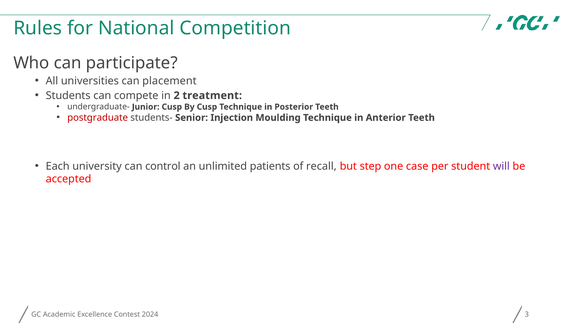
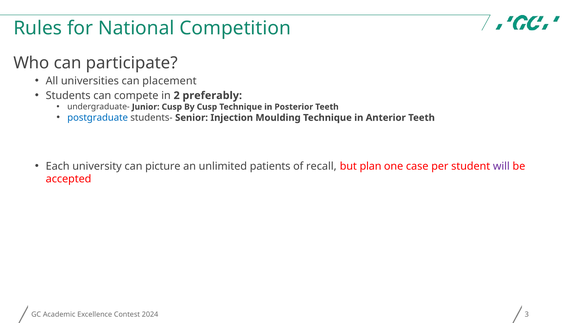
treatment: treatment -> preferably
postgraduate colour: red -> blue
control: control -> picture
step: step -> plan
